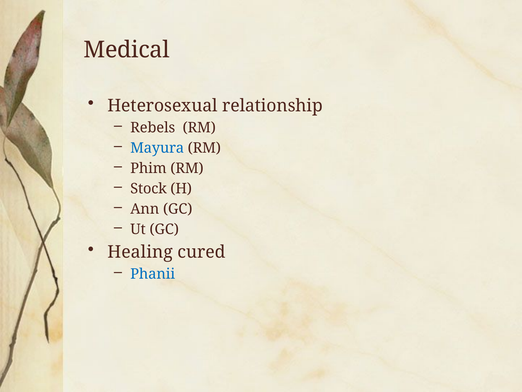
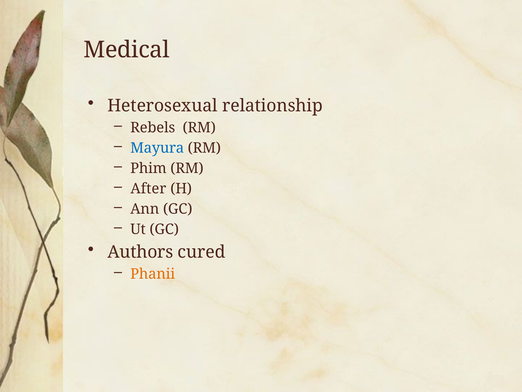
Stock: Stock -> After
Healing: Healing -> Authors
Phanii colour: blue -> orange
